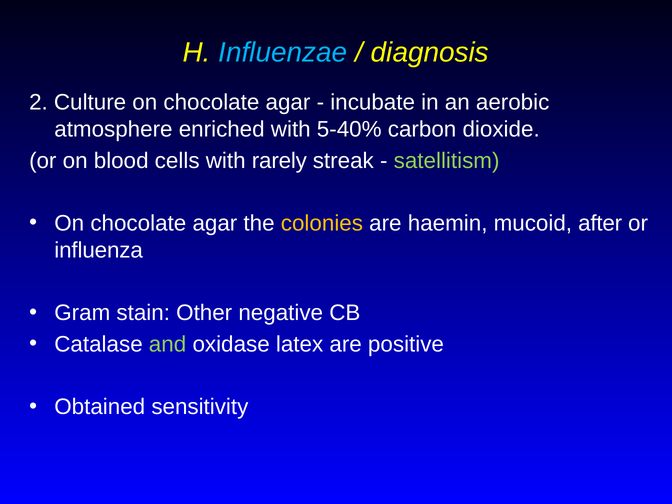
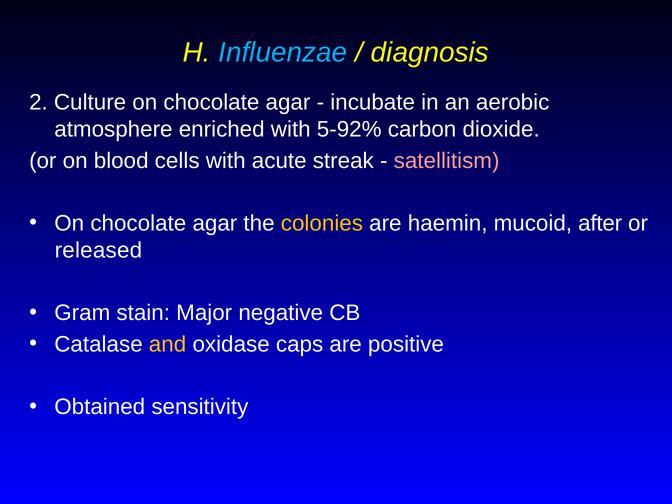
5-40%: 5-40% -> 5-92%
rarely: rarely -> acute
satellitism colour: light green -> pink
influenza: influenza -> released
Other: Other -> Major
and colour: light green -> yellow
latex: latex -> caps
